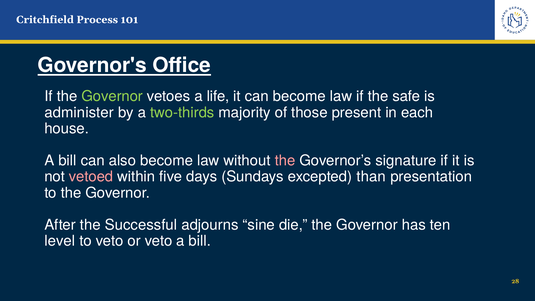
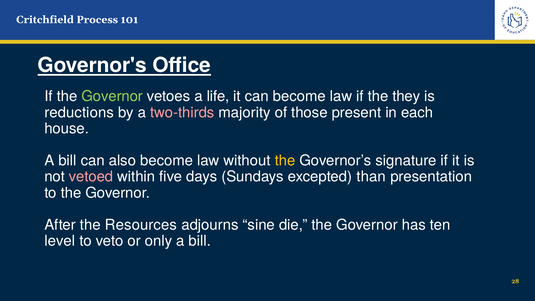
safe: safe -> they
administer: administer -> reductions
two-thirds colour: light green -> pink
the at (285, 161) colour: pink -> yellow
Successful: Successful -> Resources
or veto: veto -> only
